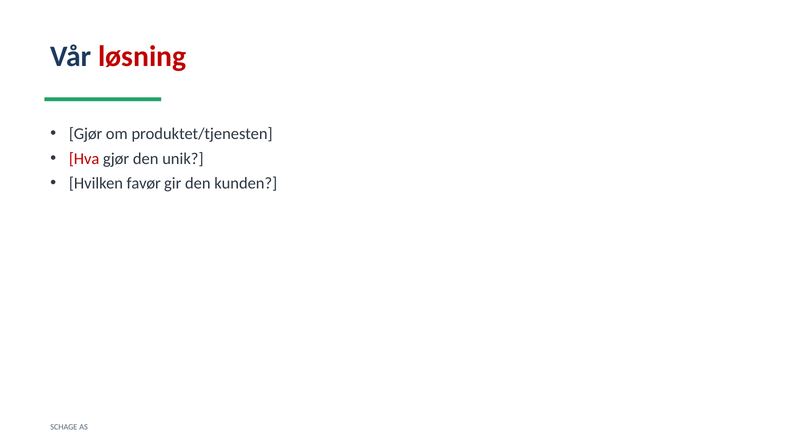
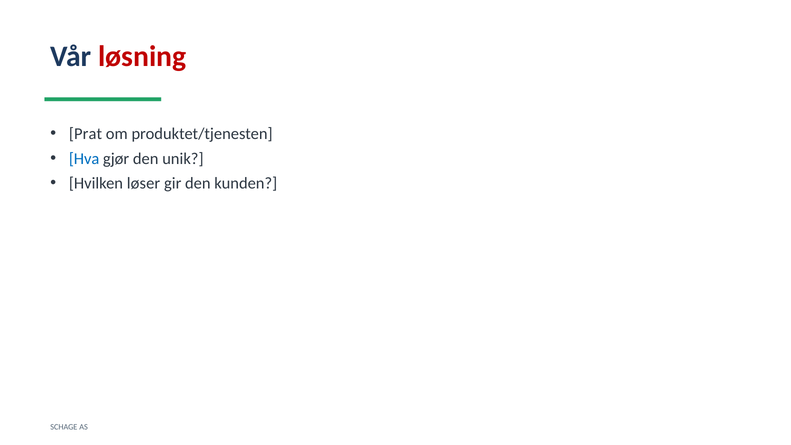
Gjør at (86, 134): Gjør -> Prat
Hva colour: red -> blue
favør: favør -> løser
